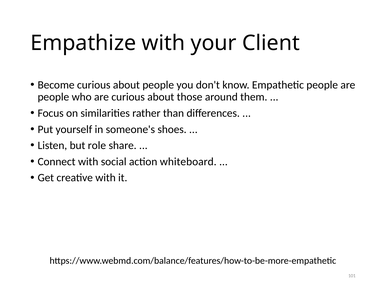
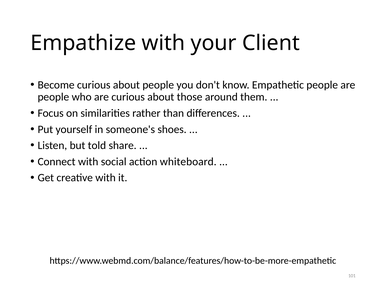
role: role -> told
